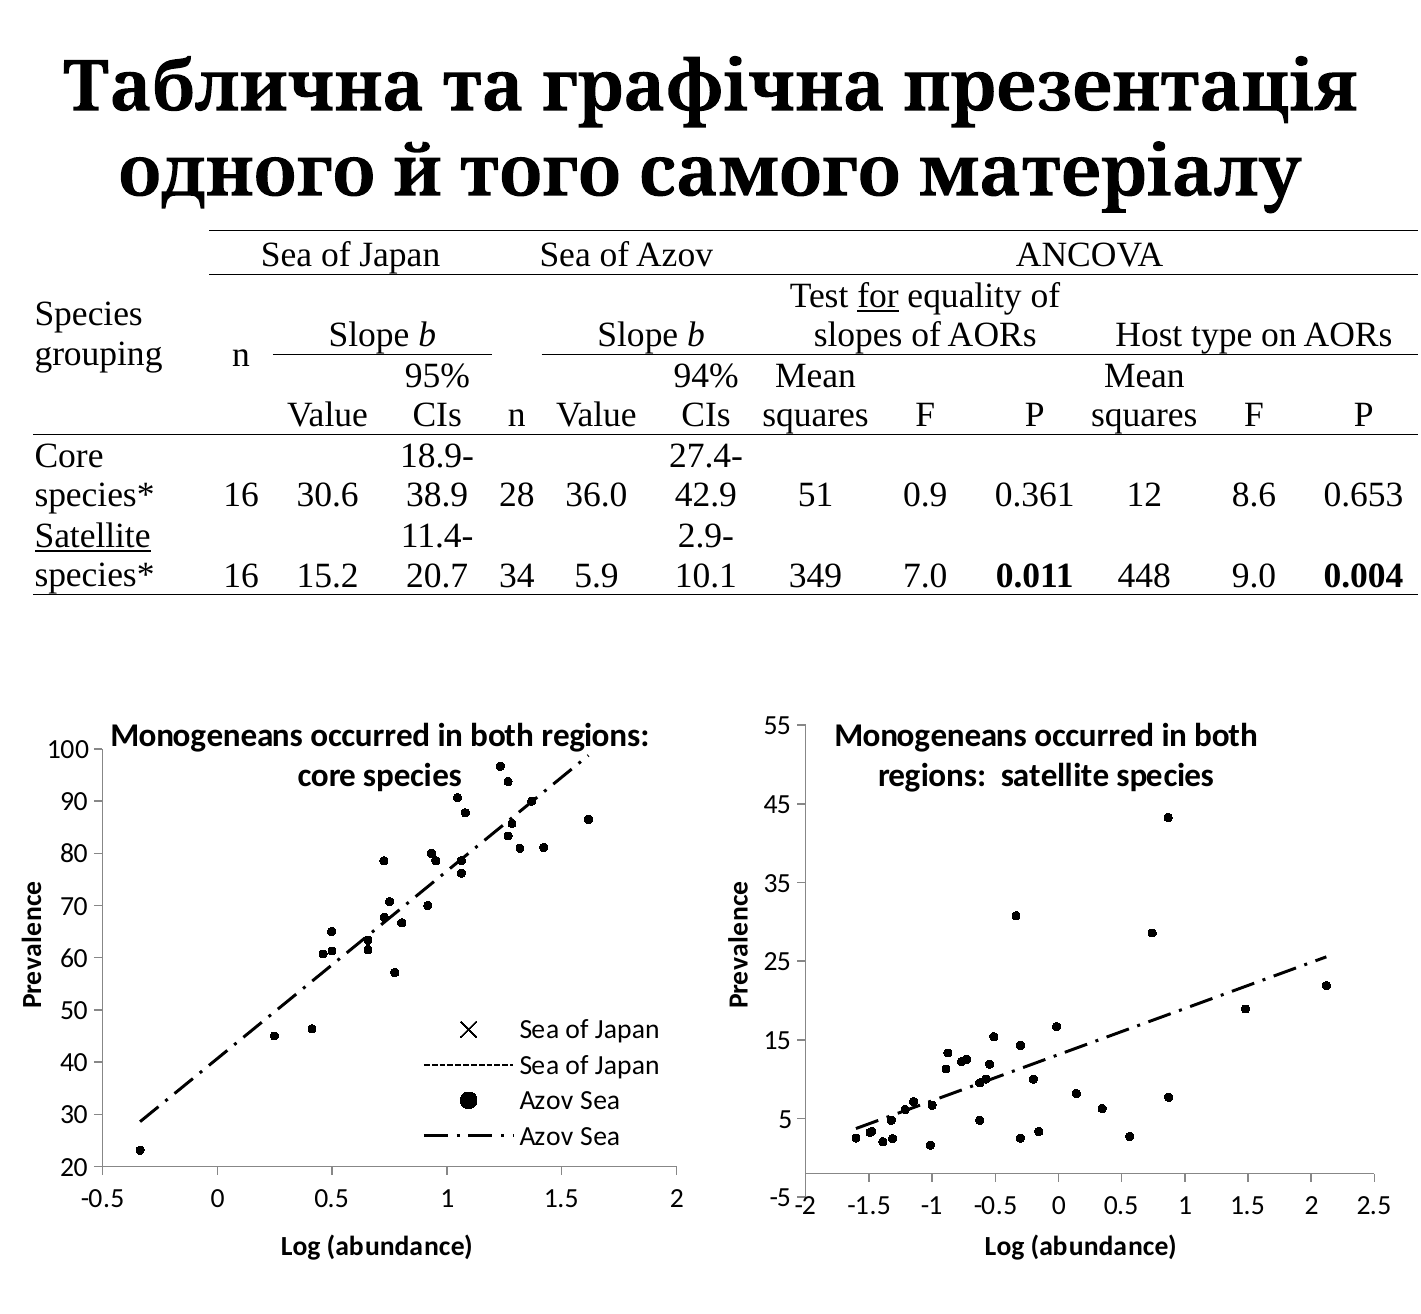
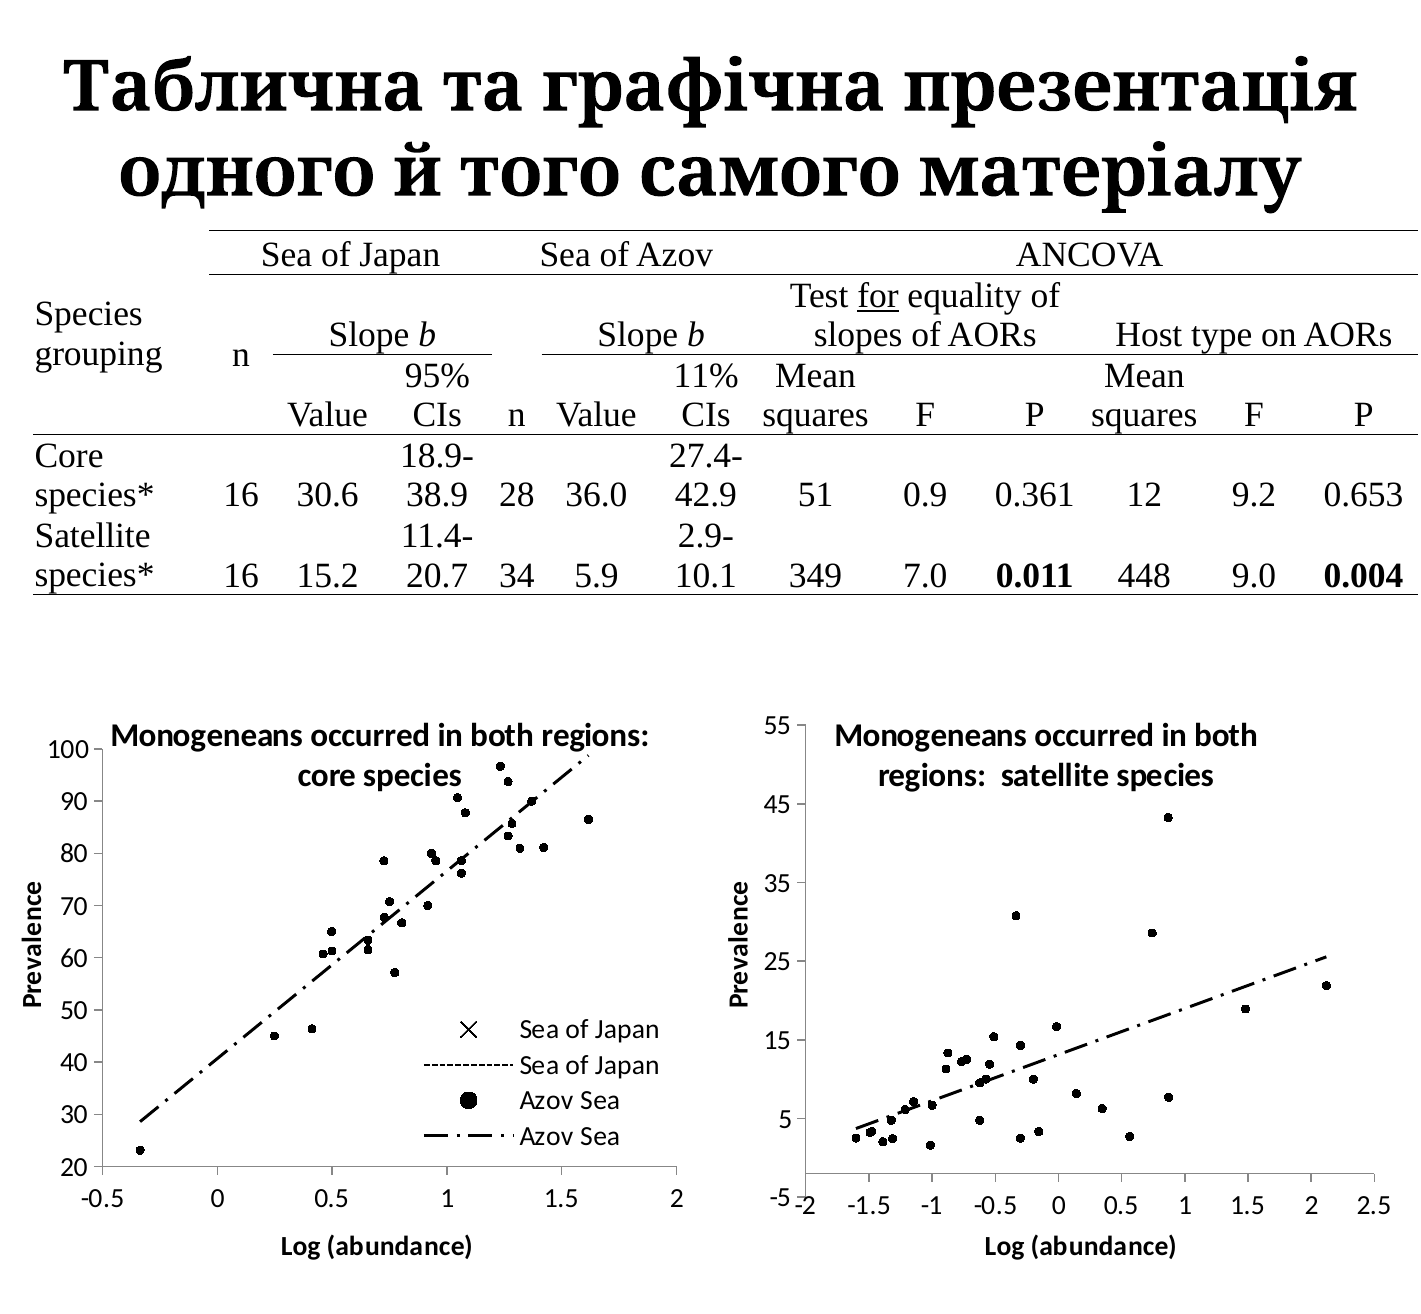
94%: 94% -> 11%
8.6: 8.6 -> 9.2
Satellite at (93, 536) underline: present -> none
